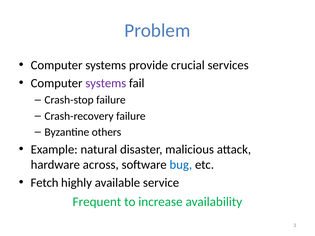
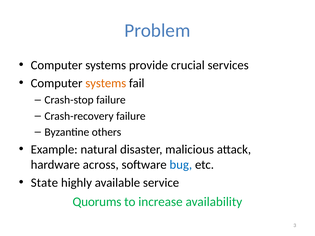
systems at (106, 83) colour: purple -> orange
Fetch: Fetch -> State
Frequent: Frequent -> Quorums
